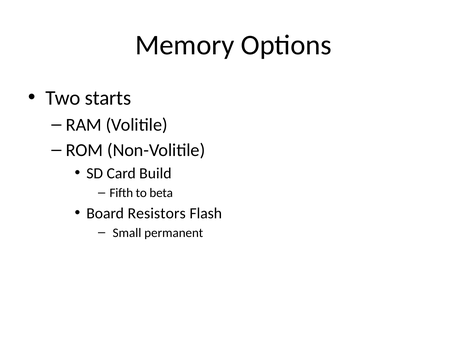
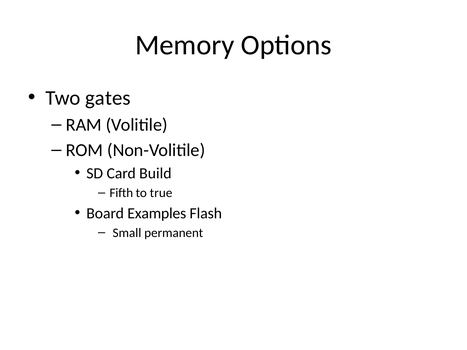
starts: starts -> gates
beta: beta -> true
Resistors: Resistors -> Examples
